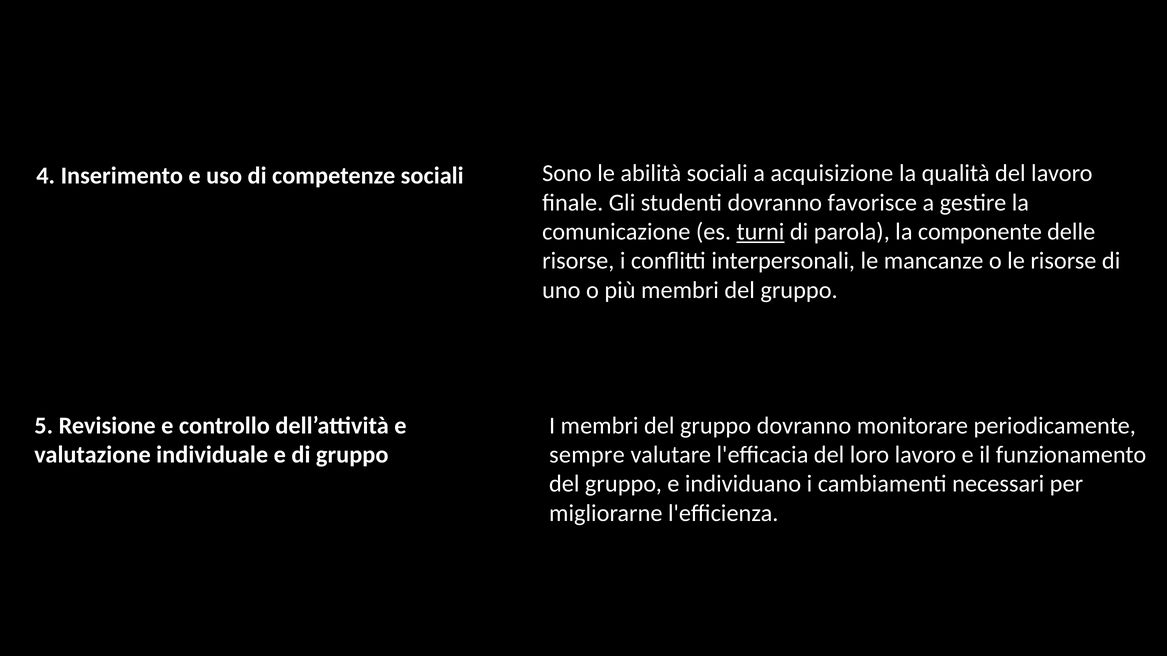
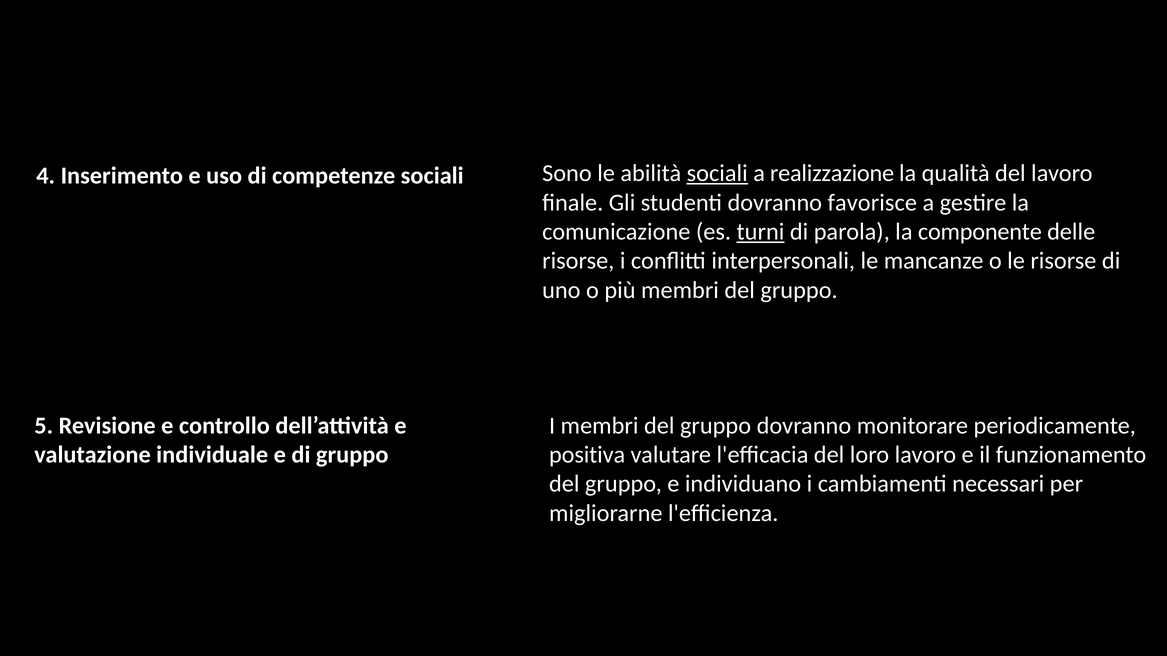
sociali at (717, 173) underline: none -> present
acquisizione: acquisizione -> realizzazione
sempre: sempre -> positiva
